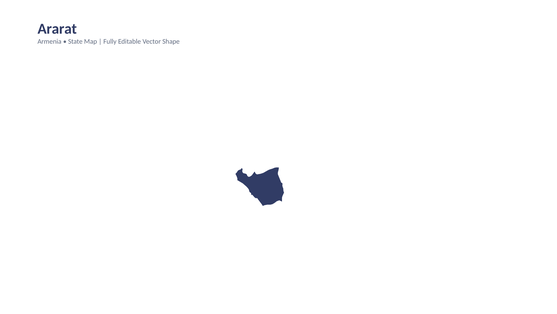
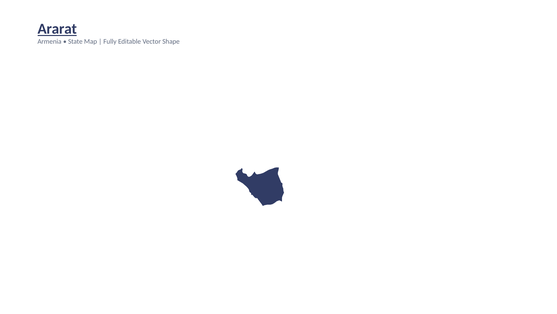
Ararat underline: none -> present
